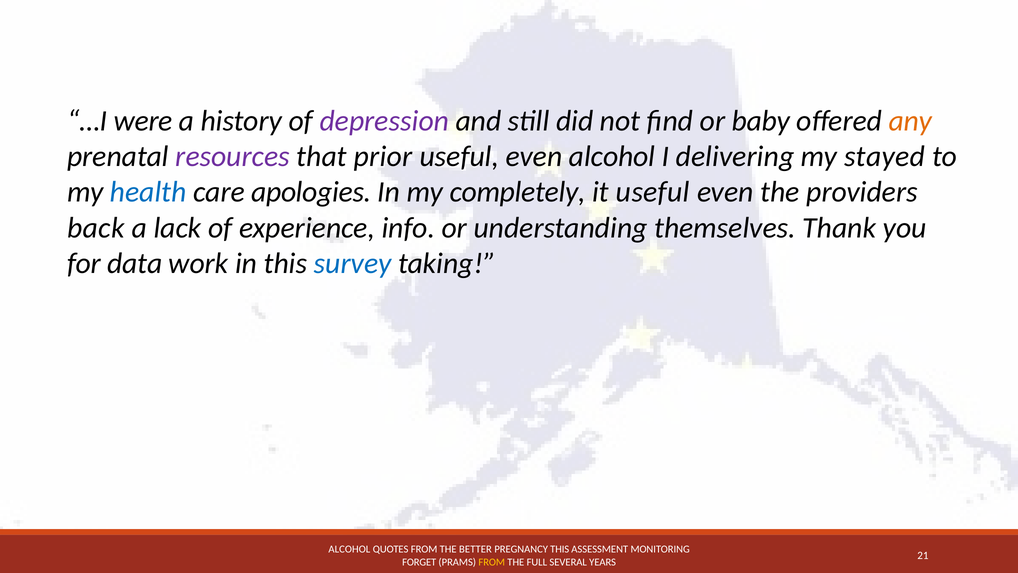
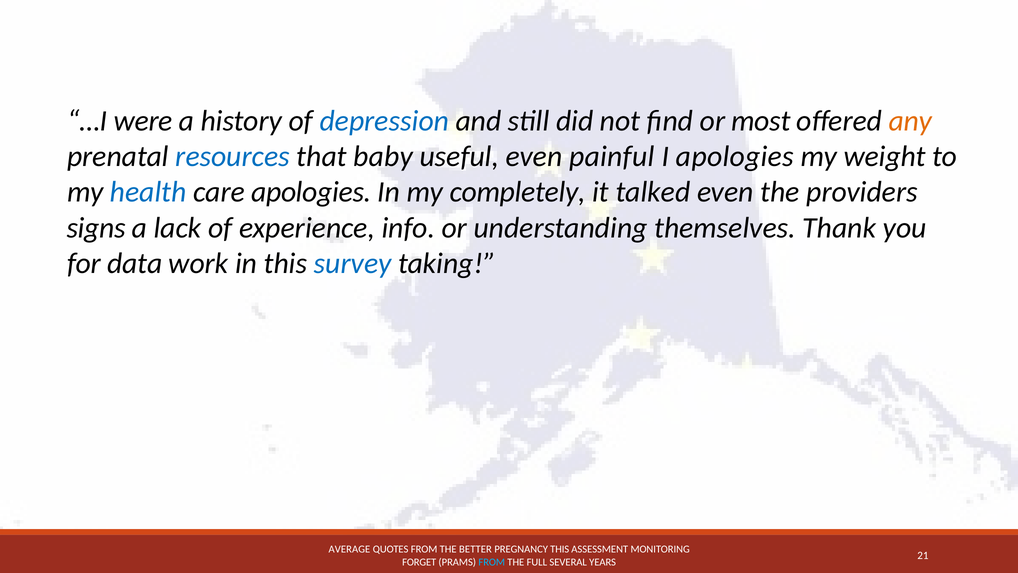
depression colour: purple -> blue
baby: baby -> most
resources colour: purple -> blue
prior: prior -> baby
even alcohol: alcohol -> painful
I delivering: delivering -> apologies
stayed: stayed -> weight
it useful: useful -> talked
back: back -> signs
ALCOHOL at (349, 549): ALCOHOL -> AVERAGE
FROM at (492, 562) colour: yellow -> light blue
